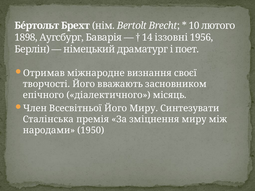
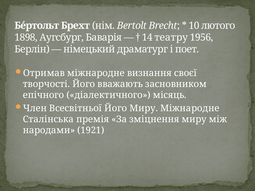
іззовні: іззовні -> театру
Миру Синтезувати: Синтезувати -> Міжнародне
1950: 1950 -> 1921
